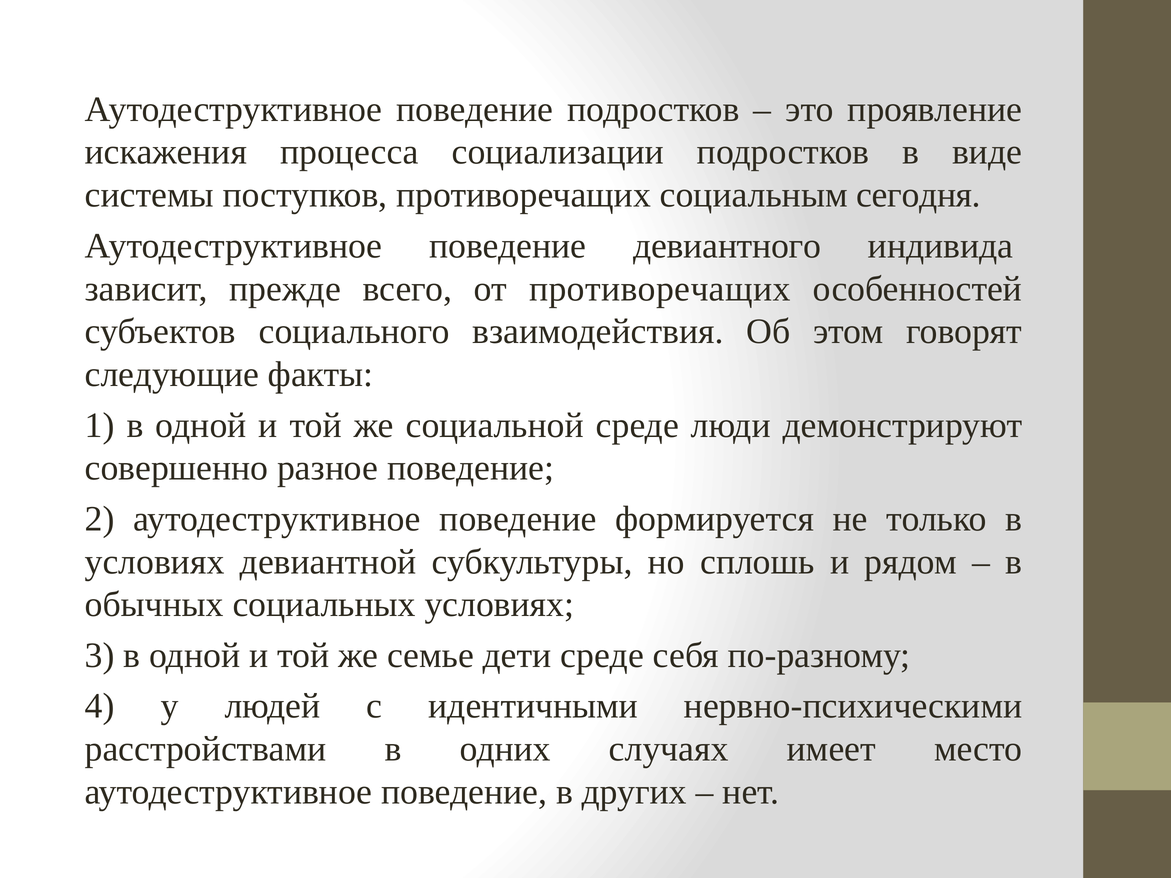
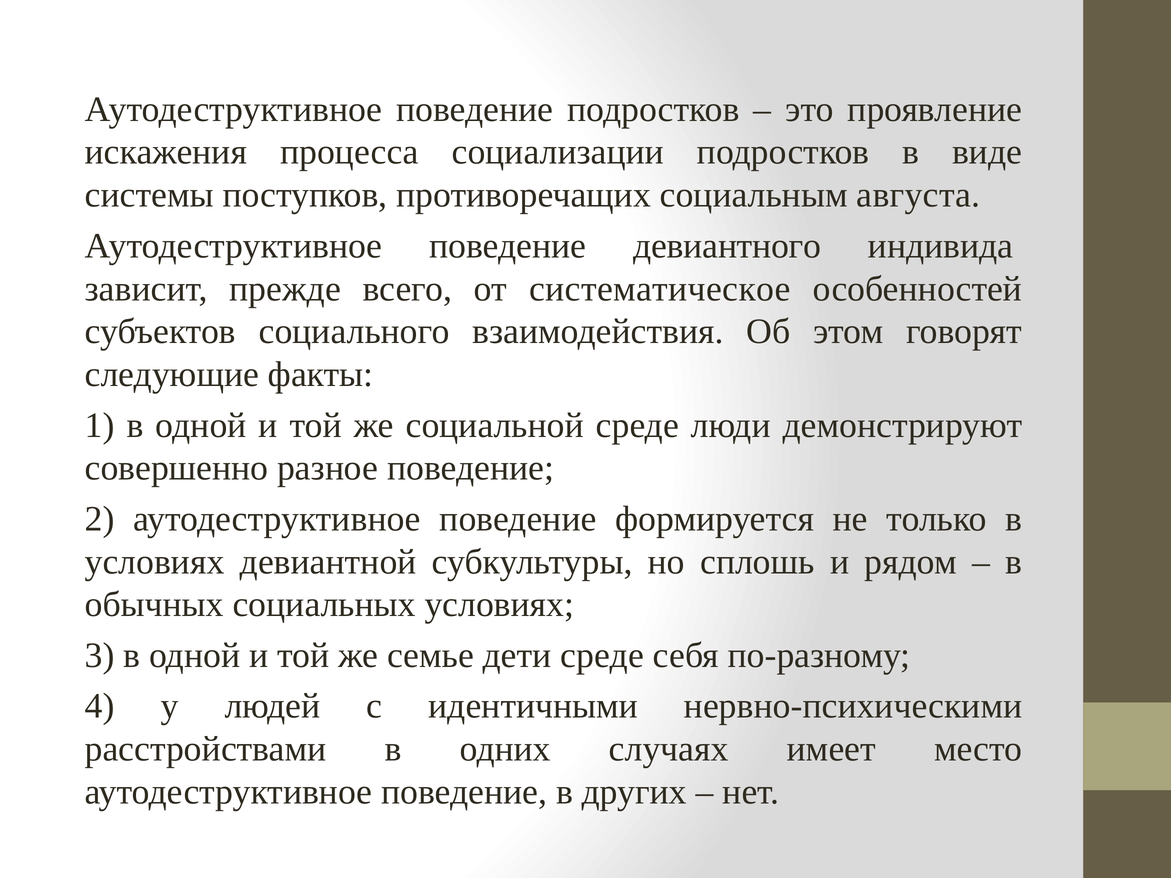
сегодня: сегодня -> августа
от противоречащих: противоречащих -> систематическое
